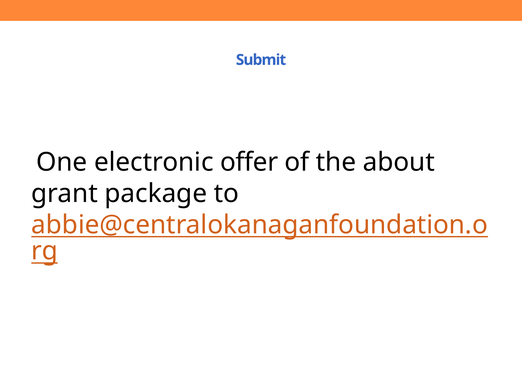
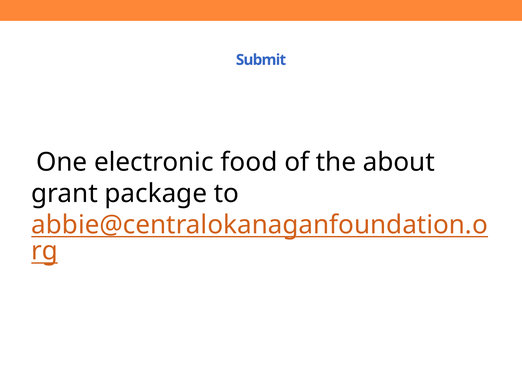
offer: offer -> food
